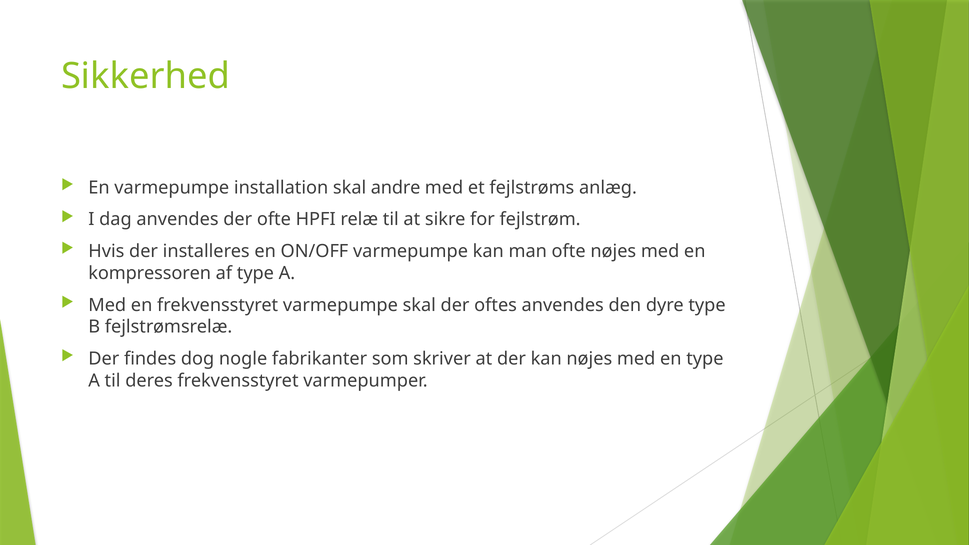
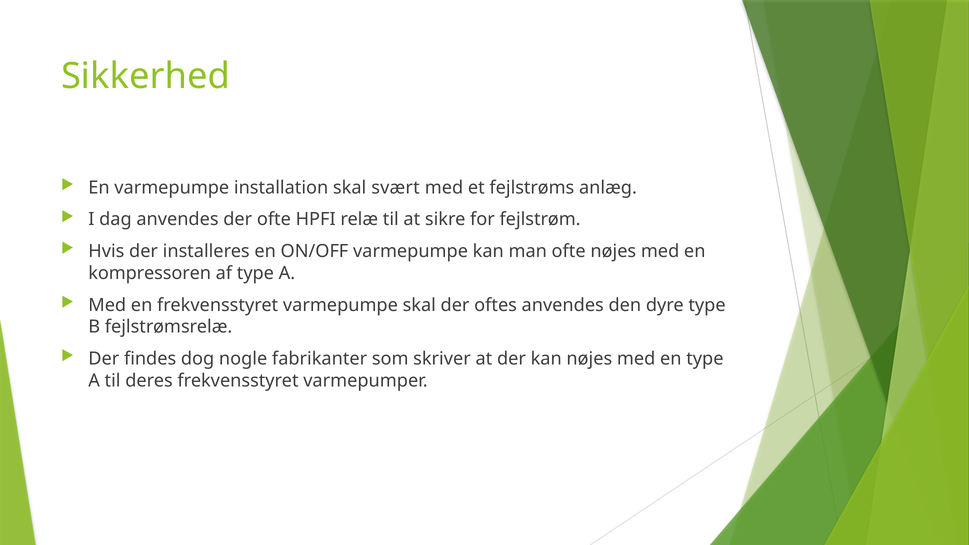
andre: andre -> svært
